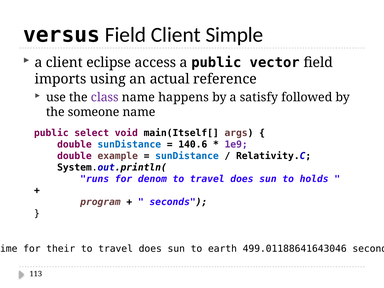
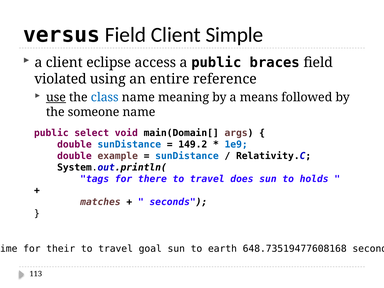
vector: vector -> braces
imports: imports -> violated
actual: actual -> entire
use underline: none -> present
class colour: purple -> blue
happens: happens -> meaning
satisfy: satisfy -> means
main(Itself[: main(Itself[ -> main(Domain[
140.6: 140.6 -> 149.2
1e9 colour: purple -> blue
runs: runs -> tags
denom: denom -> there
program: program -> matches
does at (150, 249): does -> goal
499.01188641643046: 499.01188641643046 -> 648.73519477608168
